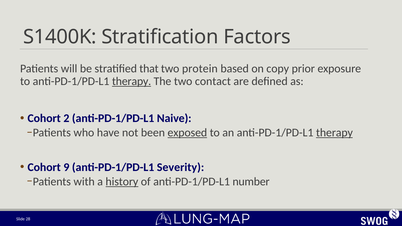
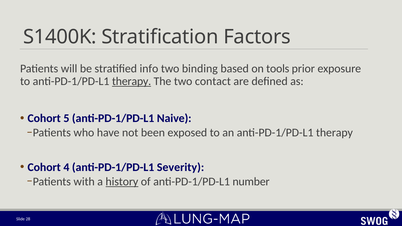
that: that -> info
protein: protein -> binding
copy: copy -> tools
2: 2 -> 5
exposed underline: present -> none
therapy at (334, 133) underline: present -> none
9: 9 -> 4
